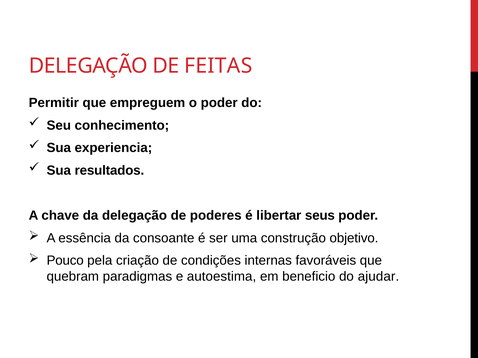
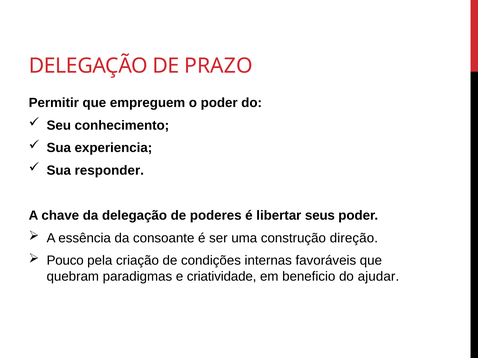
FEITAS: FEITAS -> PRAZO
resultados: resultados -> responder
objetivo: objetivo -> direção
autoestima: autoestima -> criatividade
